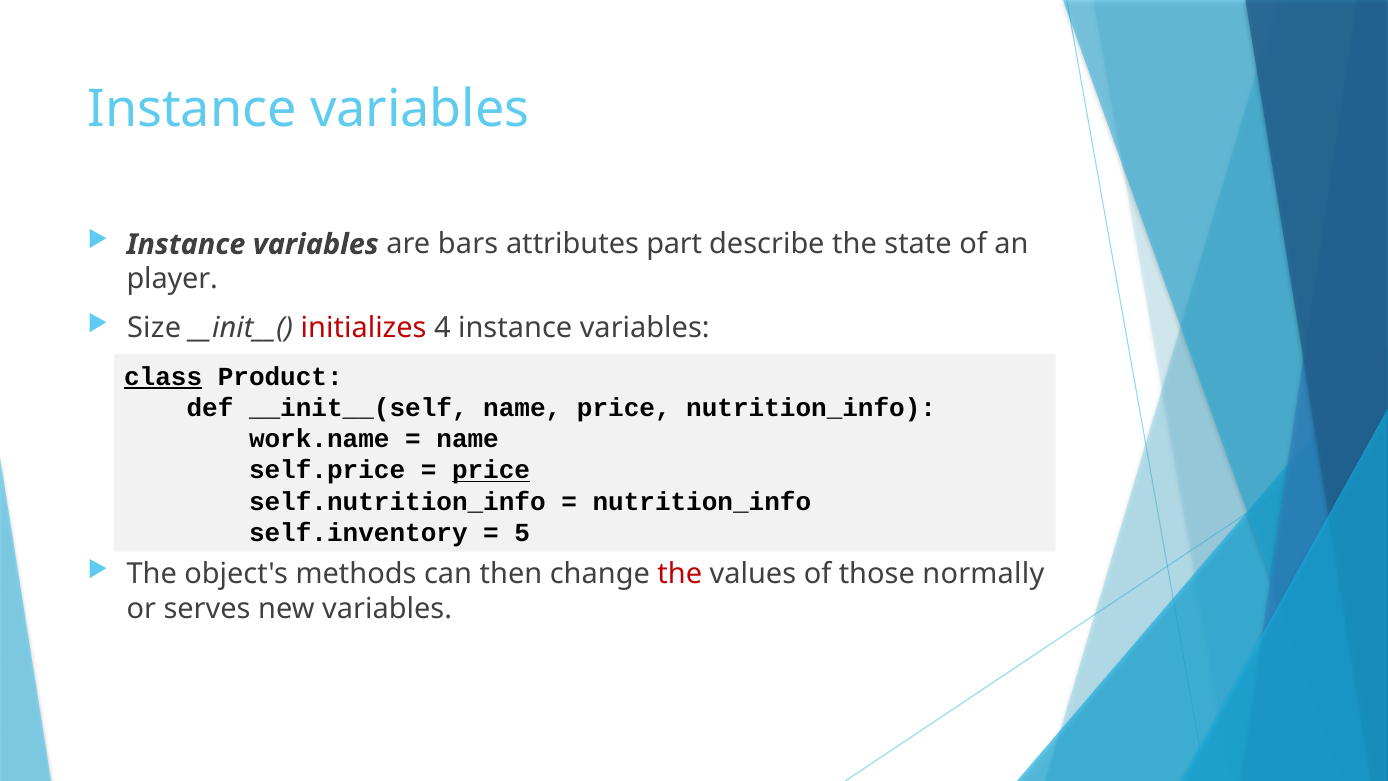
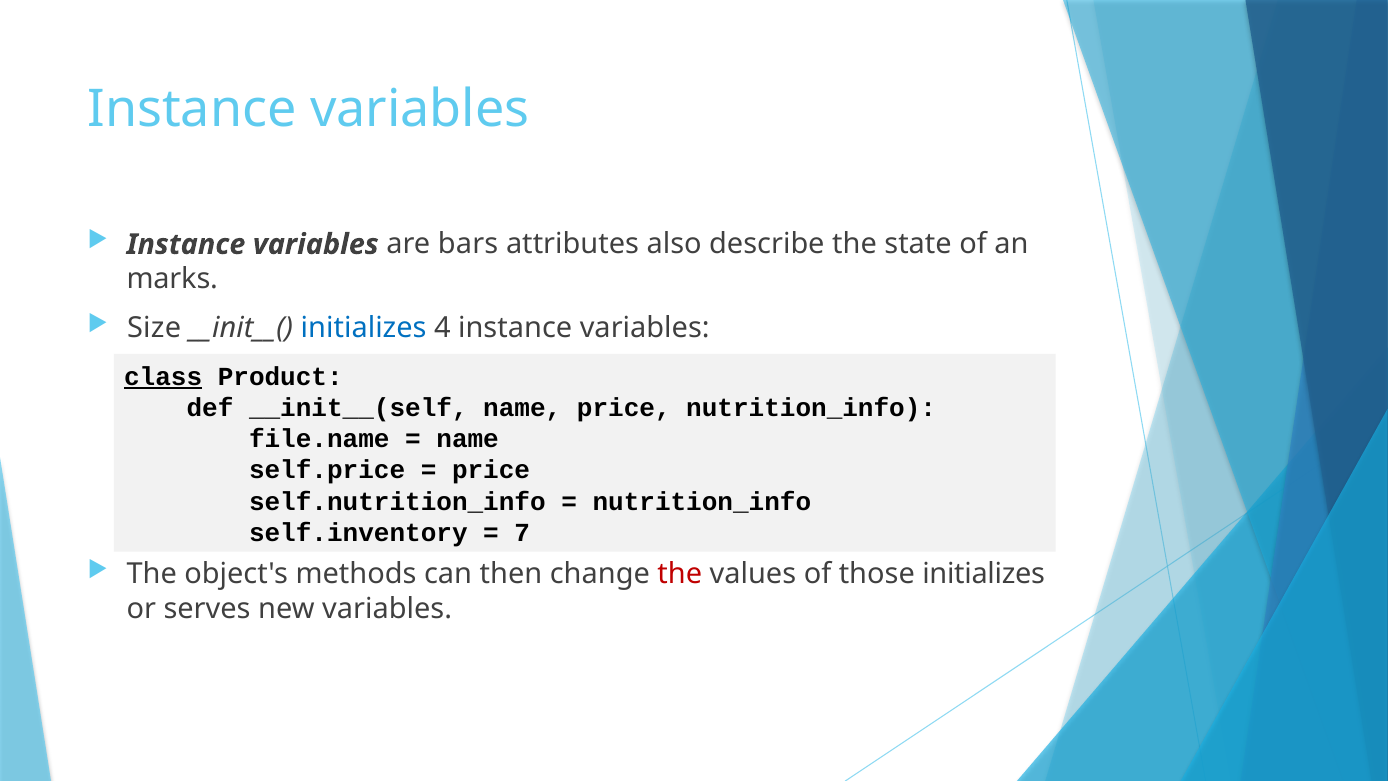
part: part -> also
player: player -> marks
initializes at (364, 328) colour: red -> blue
work.name: work.name -> file.name
price at (491, 470) underline: present -> none
5: 5 -> 7
those normally: normally -> initializes
